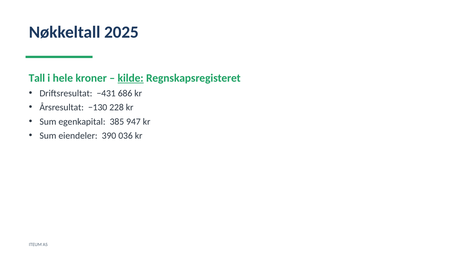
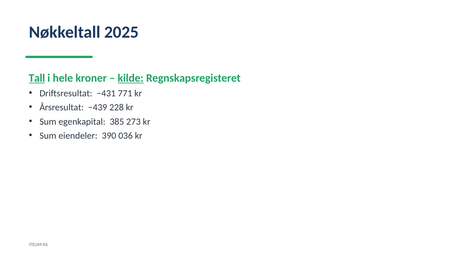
Tall underline: none -> present
686: 686 -> 771
−130: −130 -> −439
947: 947 -> 273
